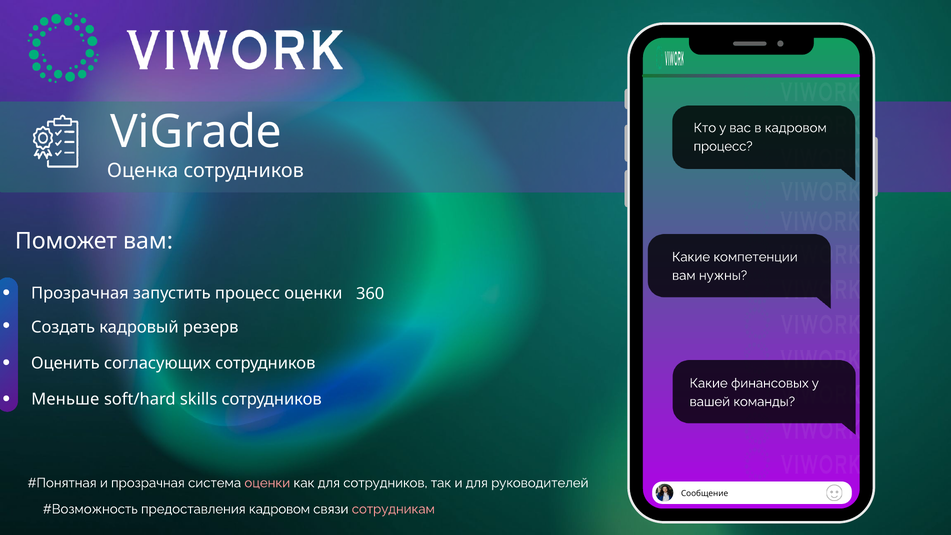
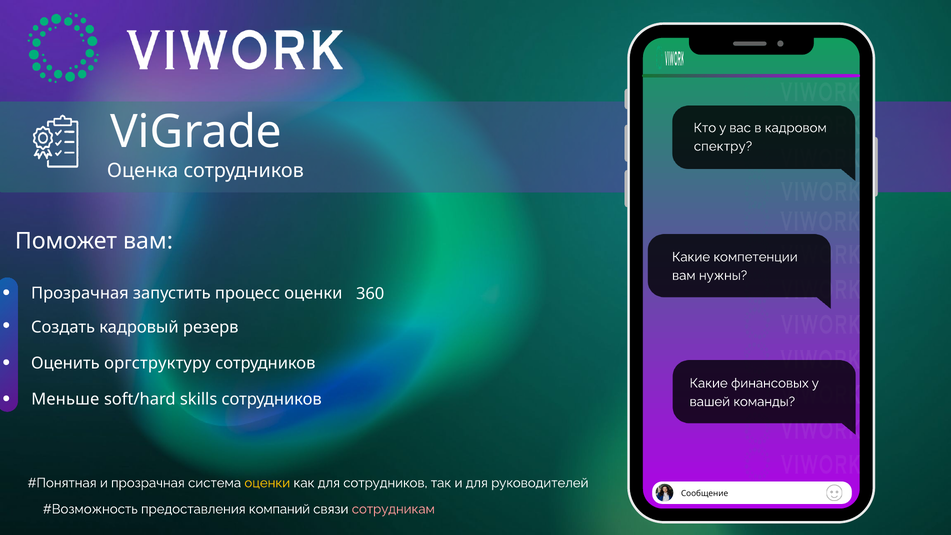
процесс at (723, 146): процесс -> спектру
согласующих: согласующих -> оргструктуру
оценки at (267, 483) colour: pink -> yellow
предоставления кадровом: кадровом -> компаний
